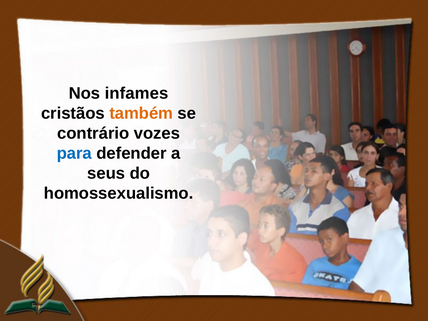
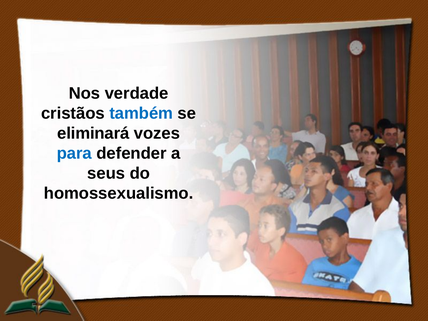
infames: infames -> verdade
também colour: orange -> blue
contrário: contrário -> eliminará
